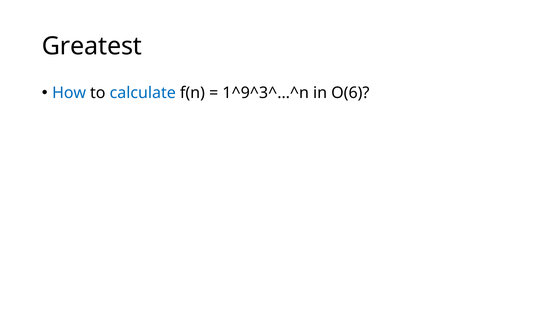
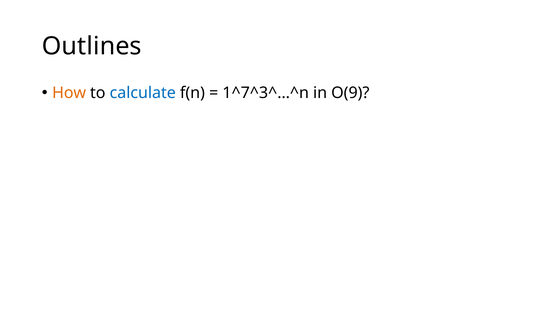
Greatest: Greatest -> Outlines
How colour: blue -> orange
1^9^3^…^n: 1^9^3^…^n -> 1^7^3^…^n
O(6: O(6 -> O(9
